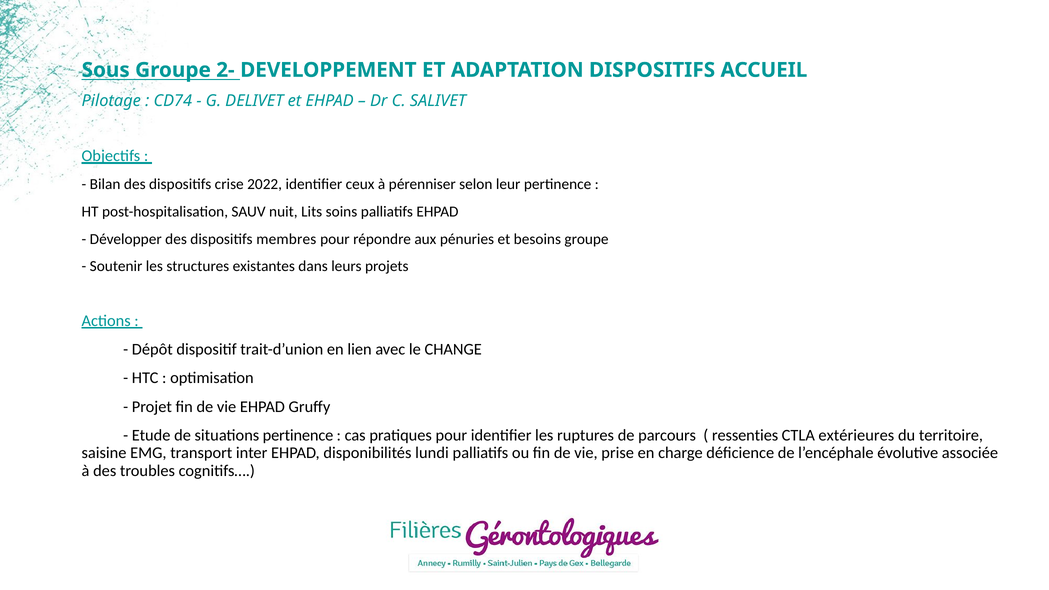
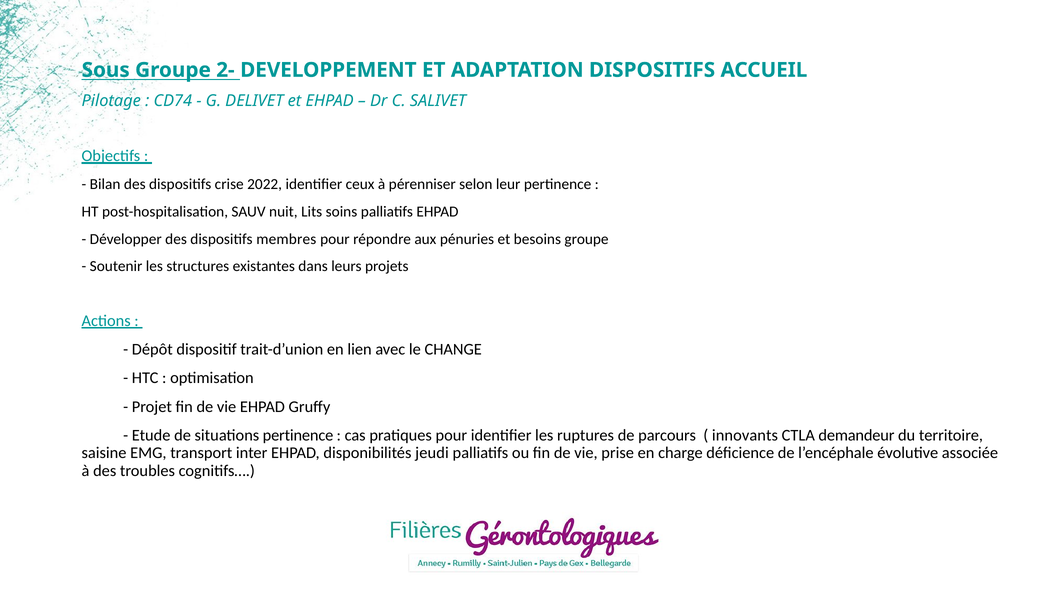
ressenties: ressenties -> innovants
extérieures: extérieures -> demandeur
lundi: lundi -> jeudi
